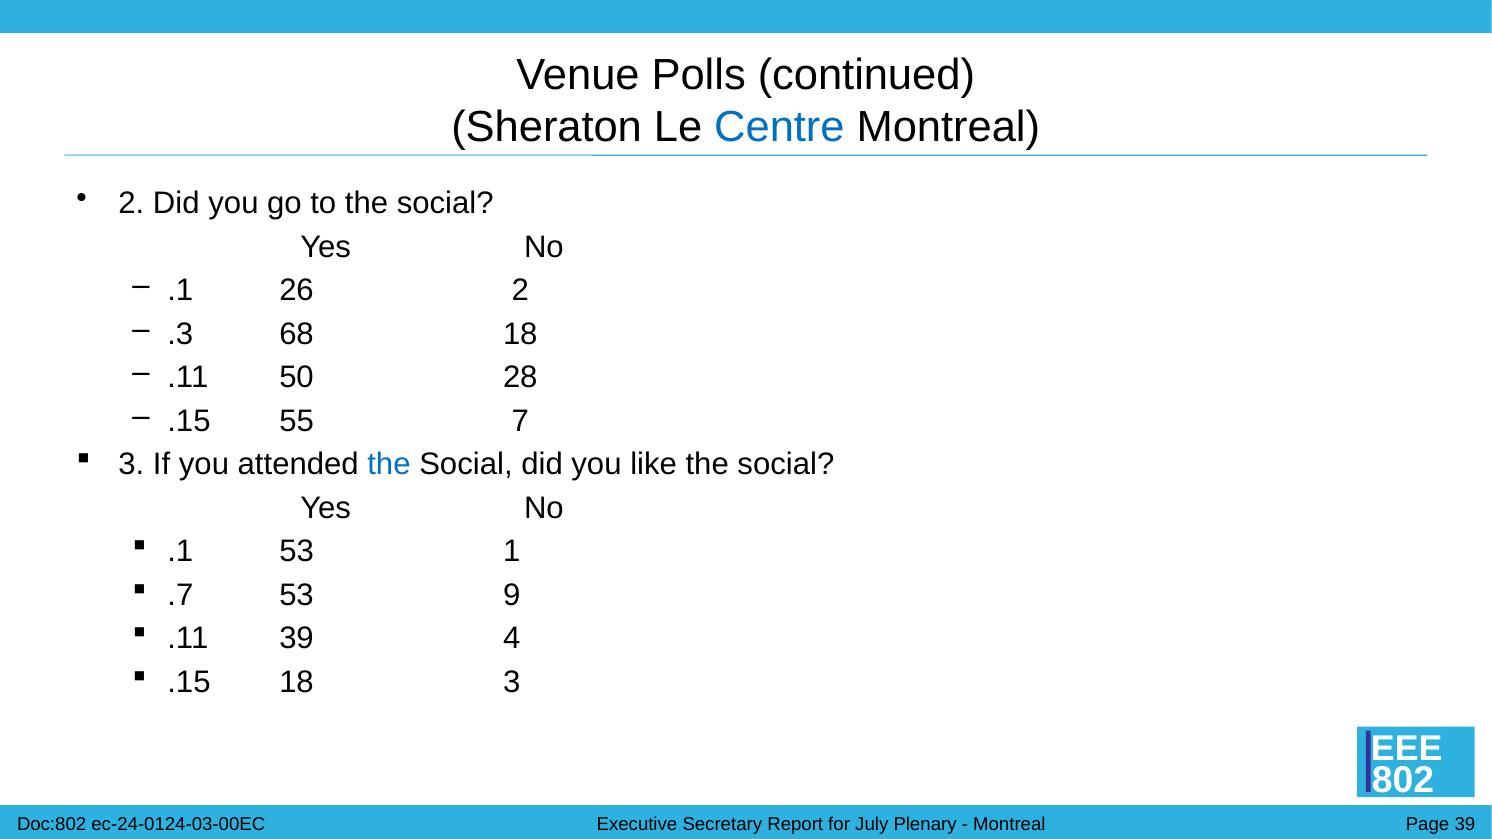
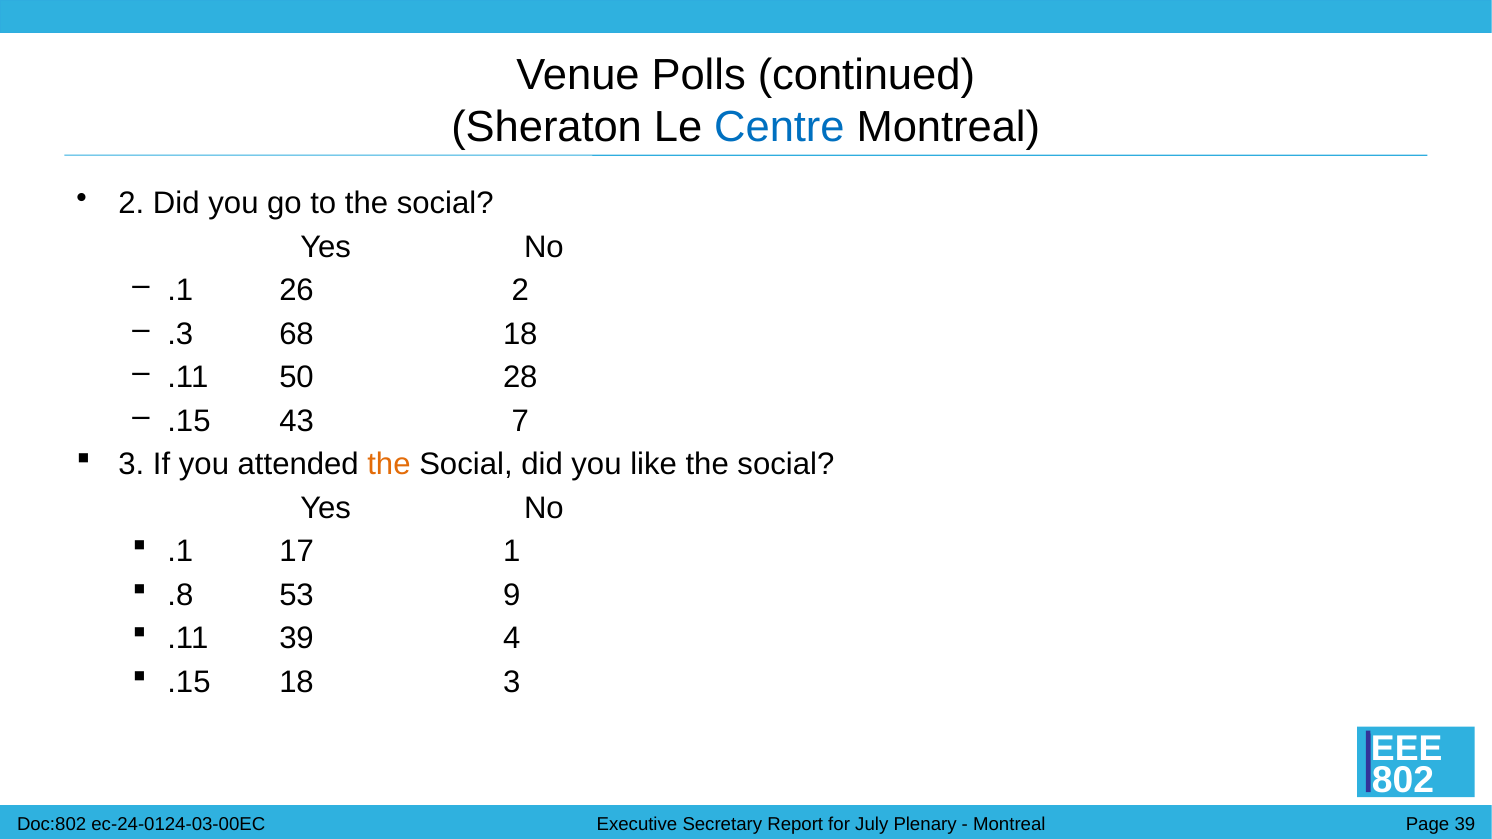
55: 55 -> 43
the at (389, 465) colour: blue -> orange
.1 53: 53 -> 17
.7: .7 -> .8
